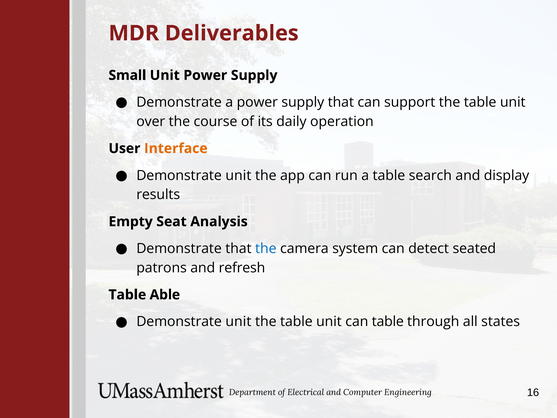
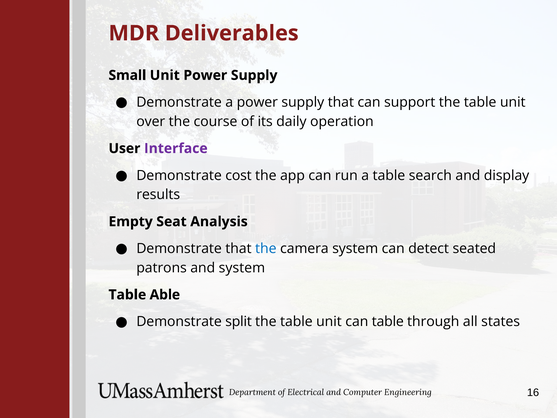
Interface colour: orange -> purple
unit at (238, 175): unit -> cost
and refresh: refresh -> system
unit at (238, 322): unit -> split
